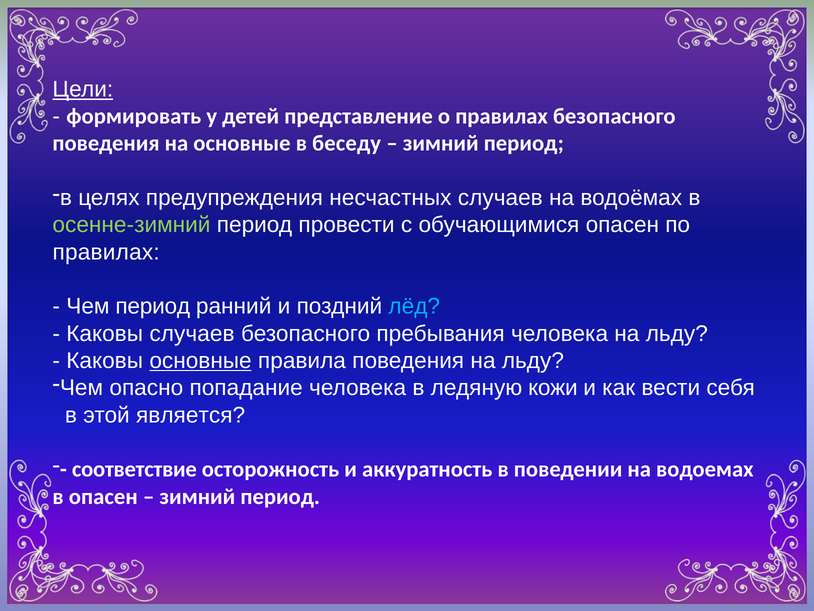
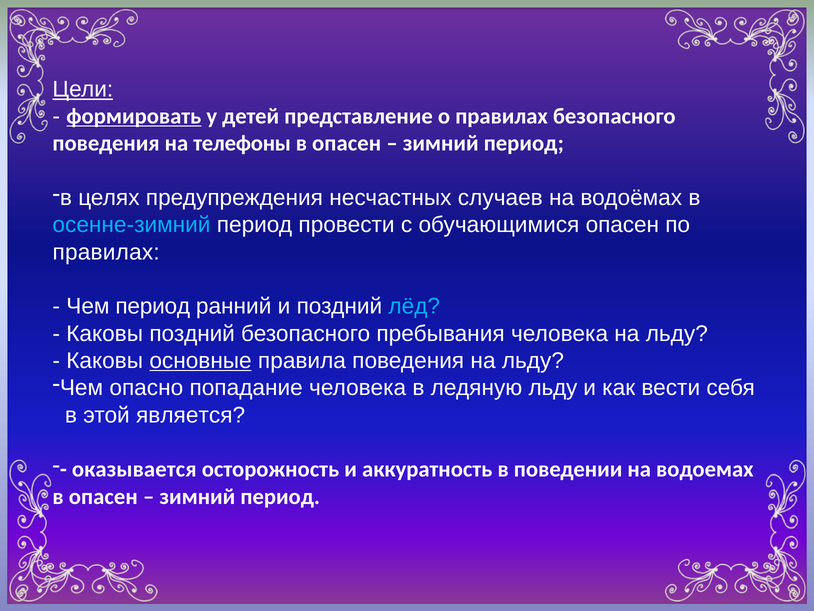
формировать underline: none -> present
на основные: основные -> телефоны
беседу at (347, 143): беседу -> опасен
осенне-зимний colour: light green -> light blue
Каковы случаев: случаев -> поздний
ледяную кожи: кожи -> льду
соответствие: соответствие -> оказывается
